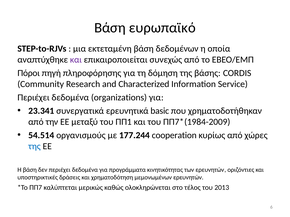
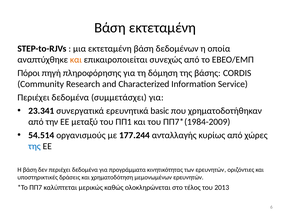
Βάση ευρωπαϊκό: ευρωπαϊκό -> εκτεταμένη
και at (76, 60) colour: purple -> orange
organizations: organizations -> συμμετάσχει
cooperation: cooperation -> ανταλλαγής
